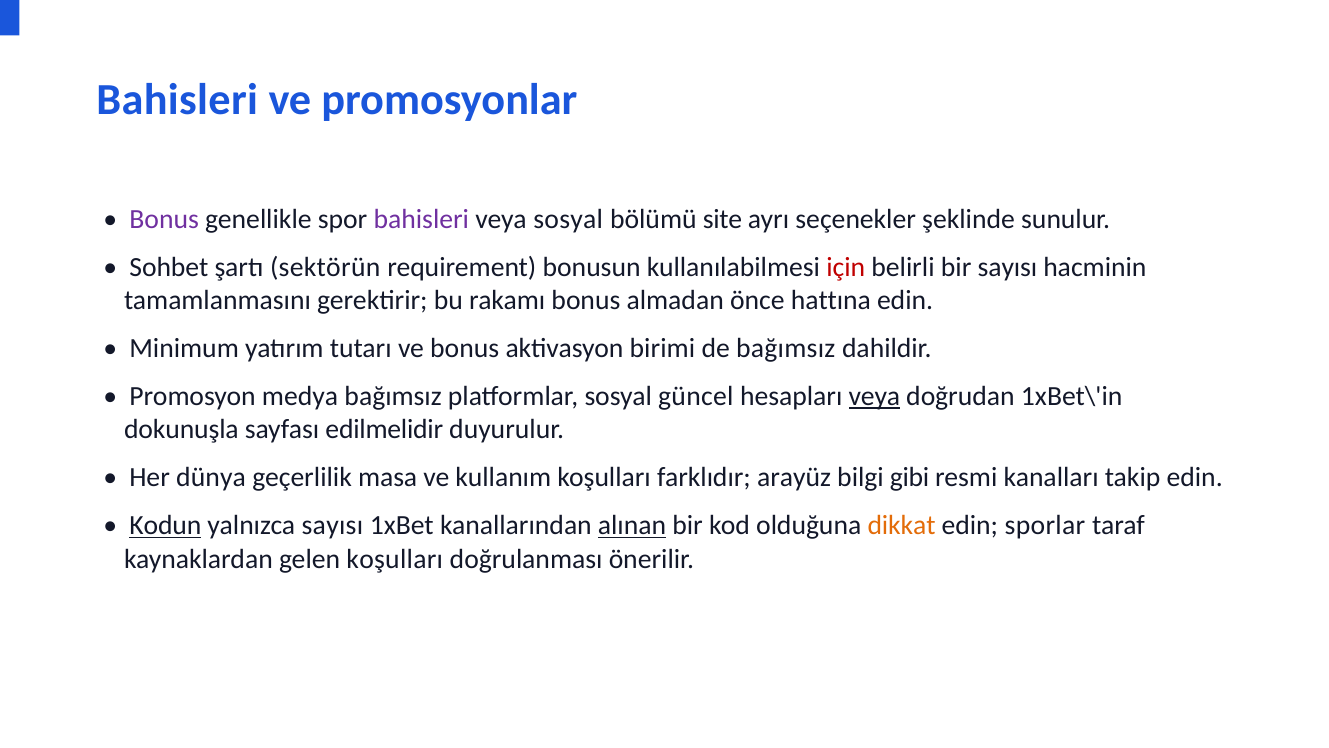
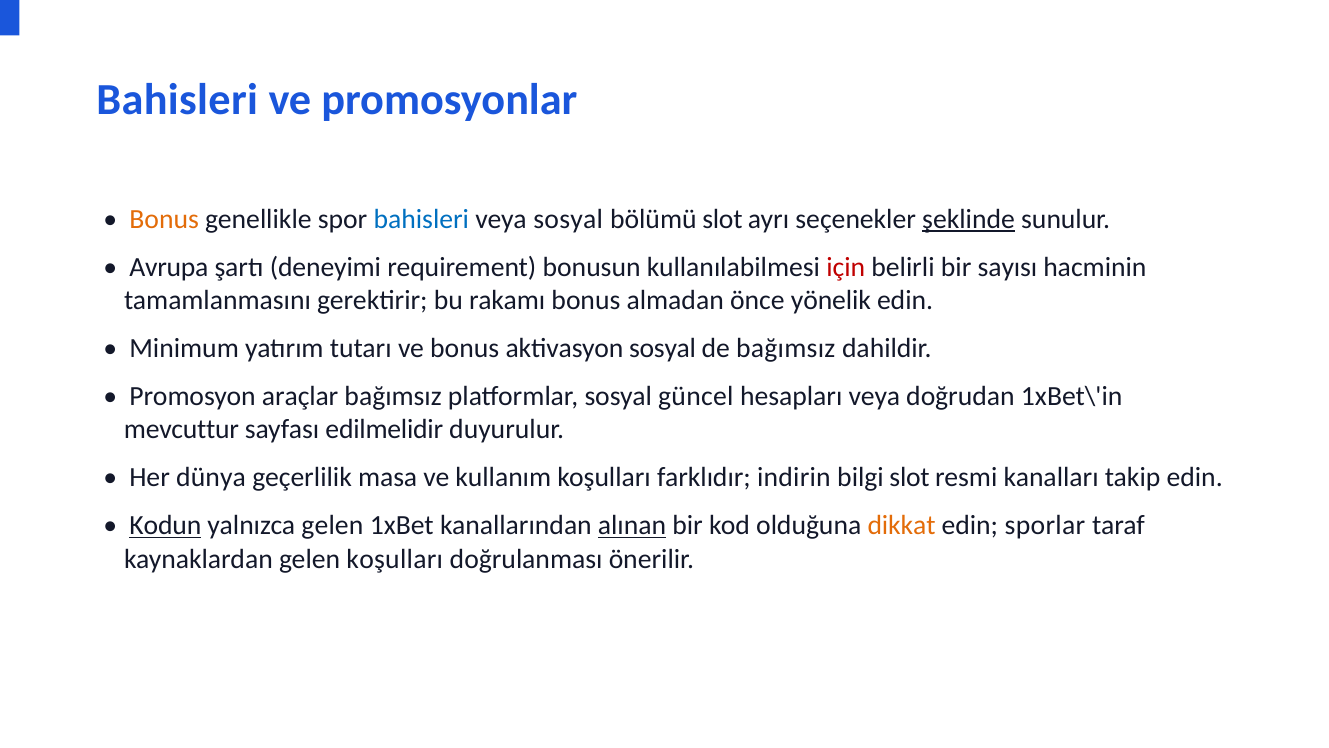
Bonus at (164, 219) colour: purple -> orange
bahisleri at (421, 219) colour: purple -> blue
bölümü site: site -> slot
şeklinde underline: none -> present
Sohbet: Sohbet -> Avrupa
sektörün: sektörün -> deneyimi
hattına: hattına -> yönelik
aktivasyon birimi: birimi -> sosyal
medya: medya -> araçlar
veya at (874, 396) underline: present -> none
dokunuşla: dokunuşla -> mevcuttur
arayüz: arayüz -> indirin
bilgi gibi: gibi -> slot
yalnızca sayısı: sayısı -> gelen
